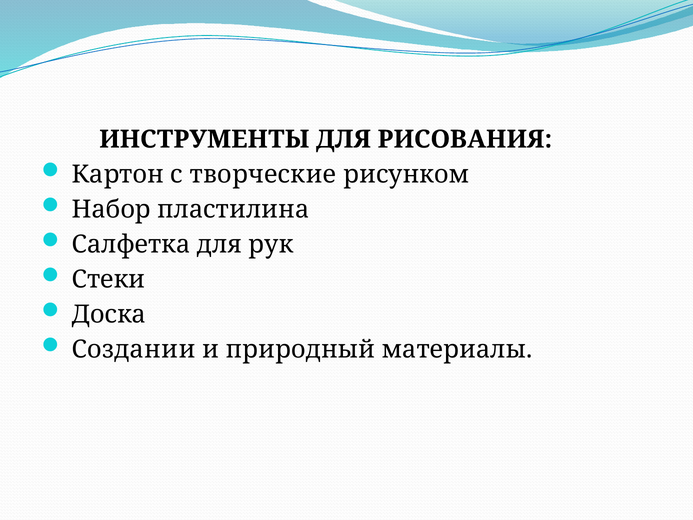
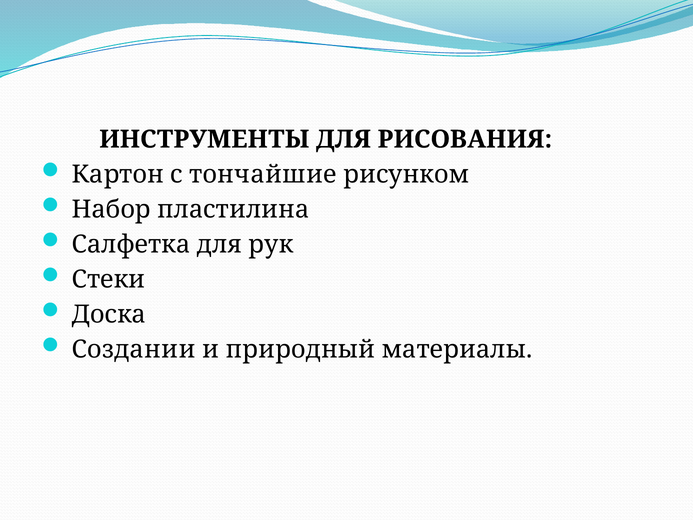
творческие: творческие -> тончайшие
